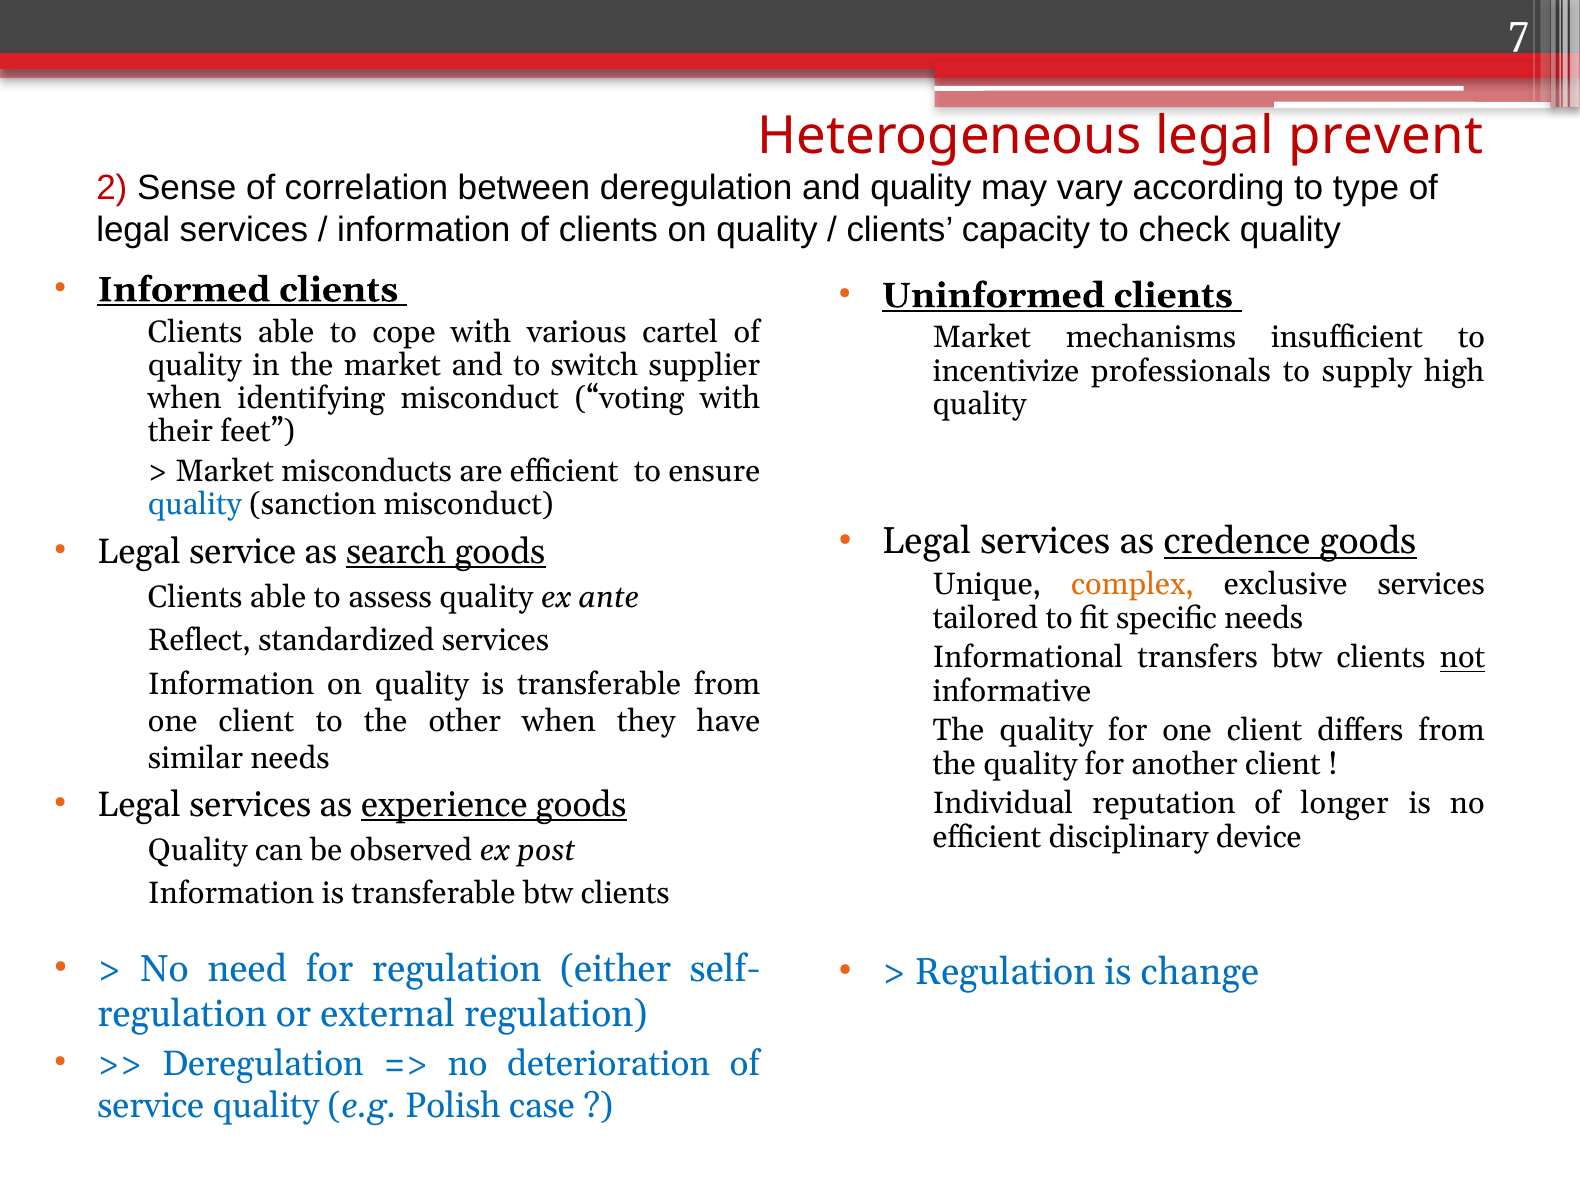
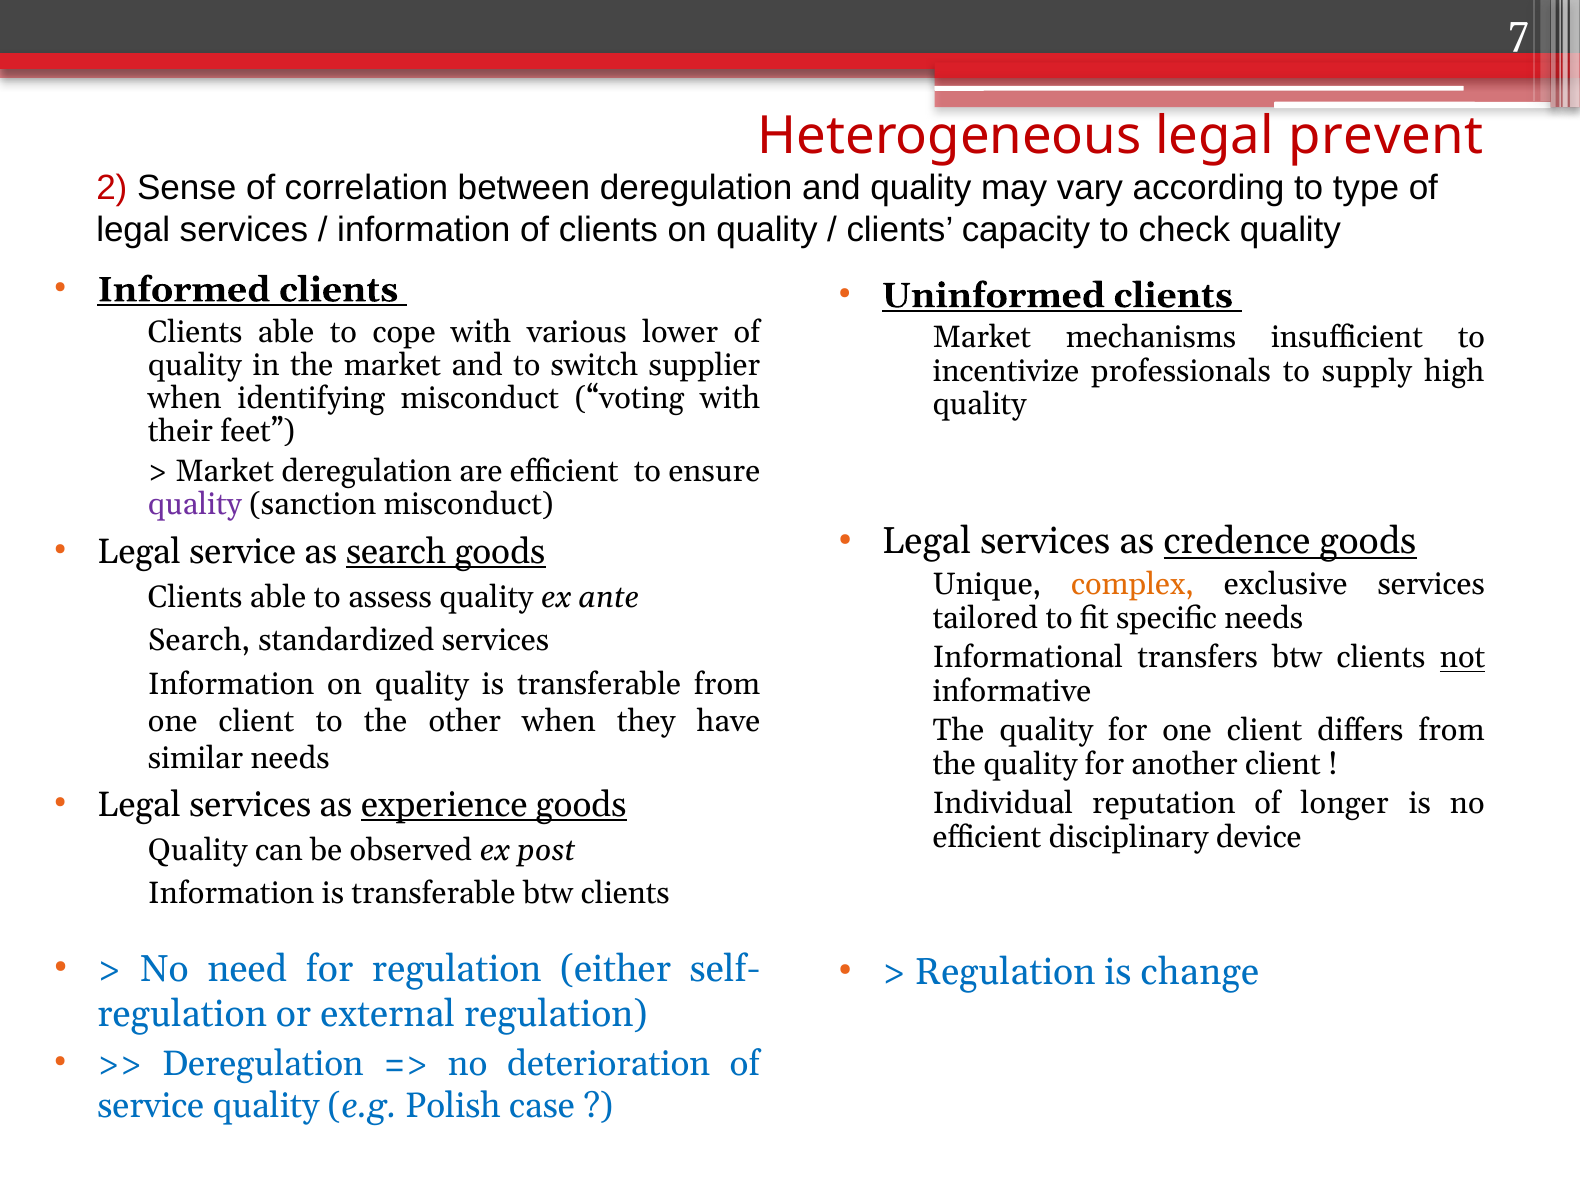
cartel: cartel -> lower
Market misconducts: misconducts -> deregulation
quality at (195, 505) colour: blue -> purple
Reflect at (199, 641): Reflect -> Search
